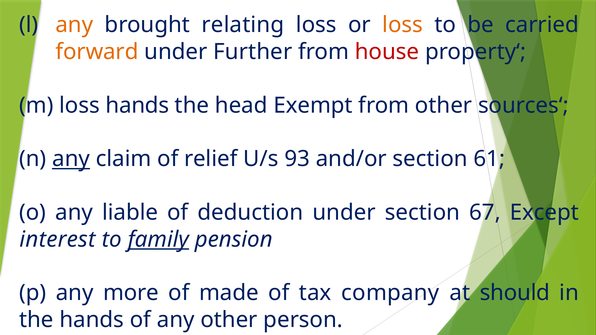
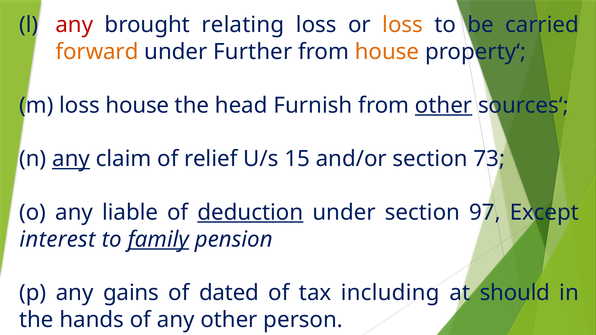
any at (74, 25) colour: orange -> red
house at (387, 52) colour: red -> orange
loss hands: hands -> house
Exempt: Exempt -> Furnish
other at (444, 105) underline: none -> present
93: 93 -> 15
61: 61 -> 73
deduction underline: none -> present
67: 67 -> 97
more: more -> gains
made: made -> dated
company: company -> including
